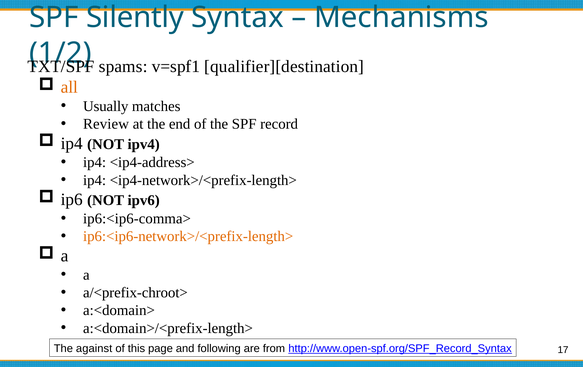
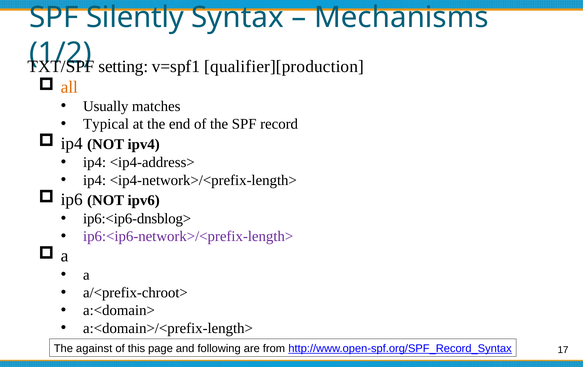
spams: spams -> setting
qualifier][destination: qualifier][destination -> qualifier][production
Review: Review -> Typical
ip6:<ip6-comma>: ip6:<ip6-comma> -> ip6:<ip6-dnsblog>
ip6:<ip6-network>/<prefix-length> colour: orange -> purple
